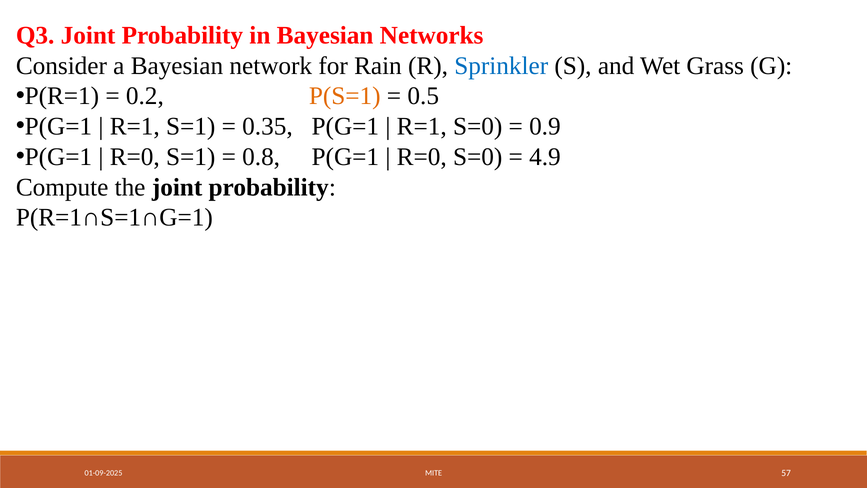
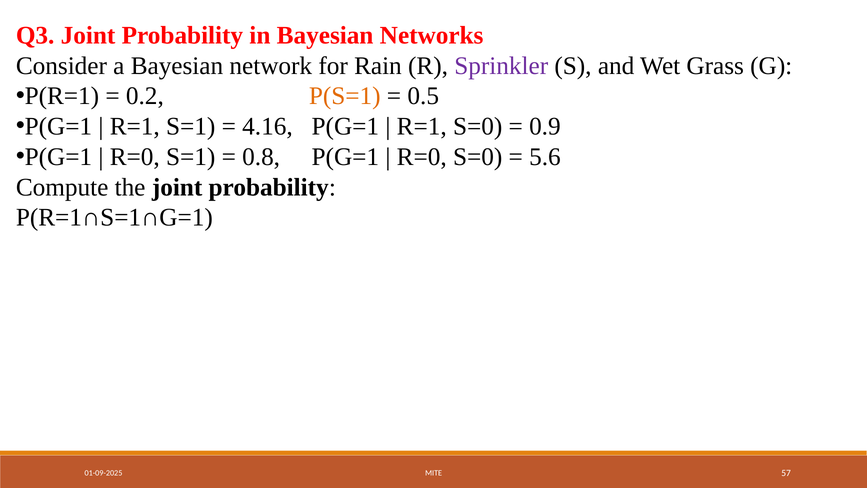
Sprinkler colour: blue -> purple
0.35: 0.35 -> 4.16
4.9: 4.9 -> 5.6
